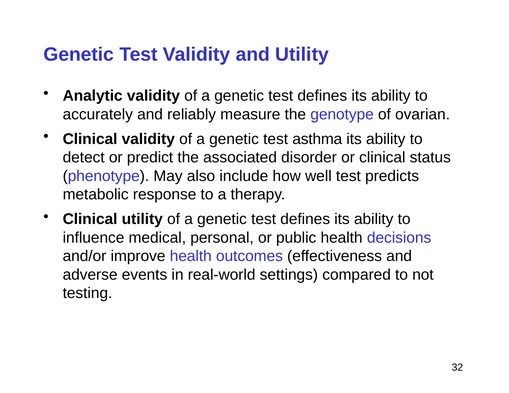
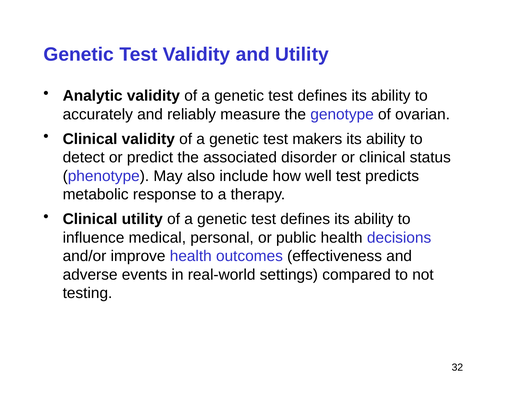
asthma: asthma -> makers
